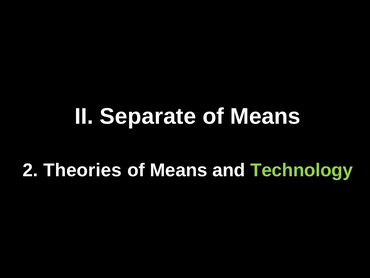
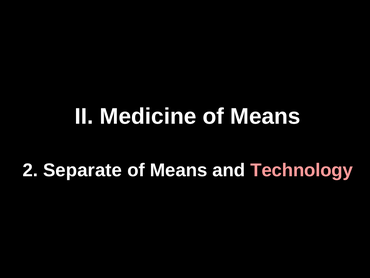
Separate: Separate -> Medicine
Theories: Theories -> Separate
Technology colour: light green -> pink
